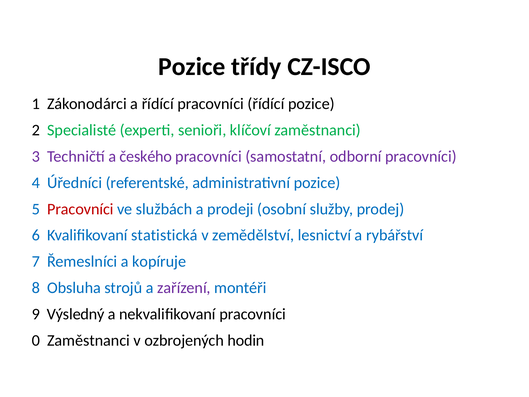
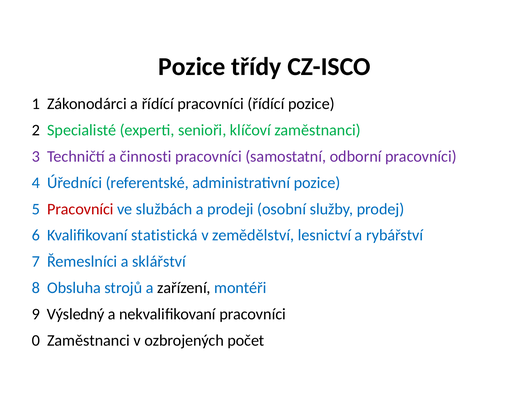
českého: českého -> činnosti
kopíruje: kopíruje -> sklářství
zařízení colour: purple -> black
hodin: hodin -> počet
